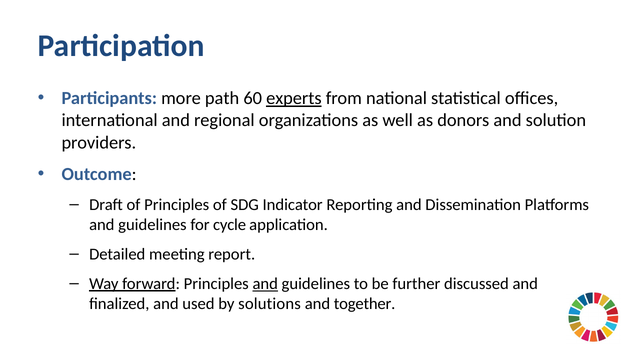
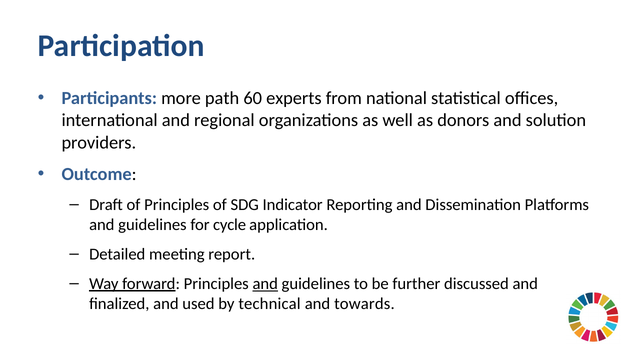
experts underline: present -> none
solutions: solutions -> technical
together: together -> towards
